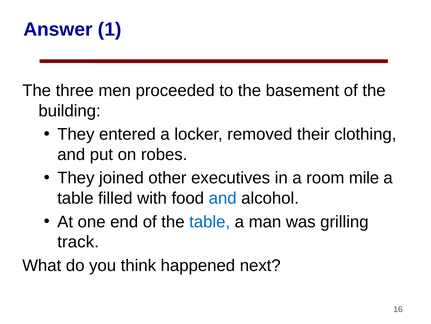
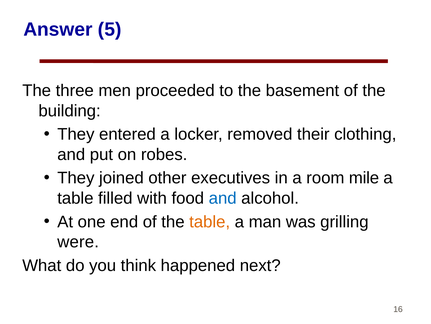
1: 1 -> 5
table at (210, 221) colour: blue -> orange
track: track -> were
